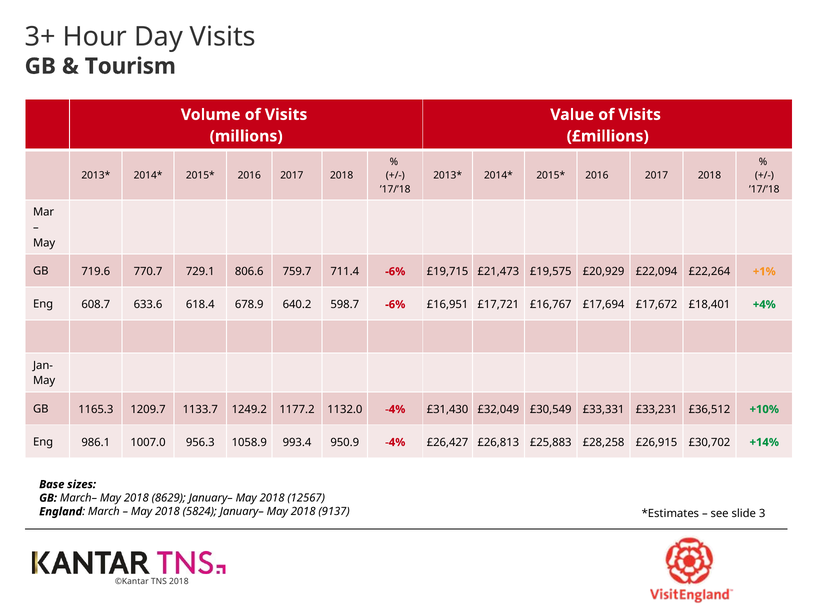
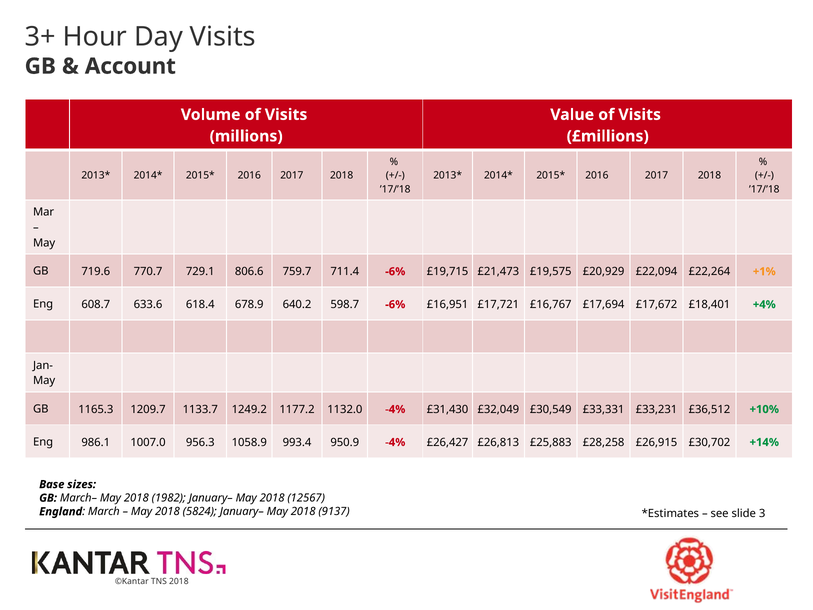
Tourism: Tourism -> Account
8629: 8629 -> 1982
